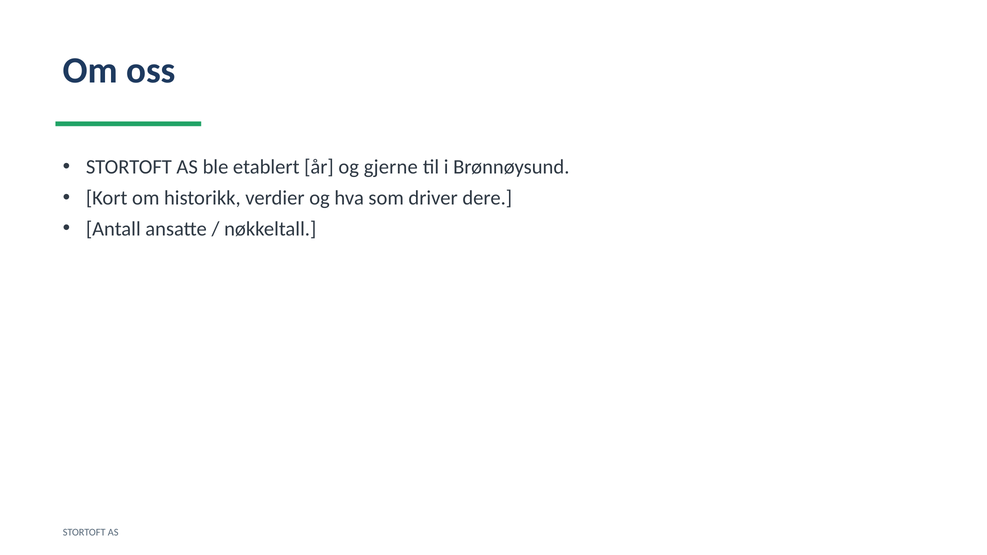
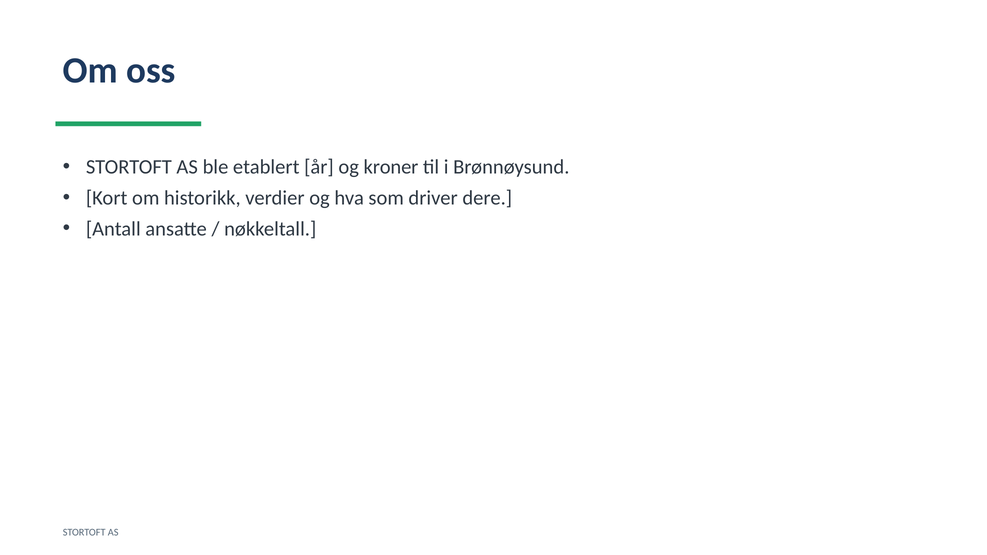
gjerne: gjerne -> kroner
